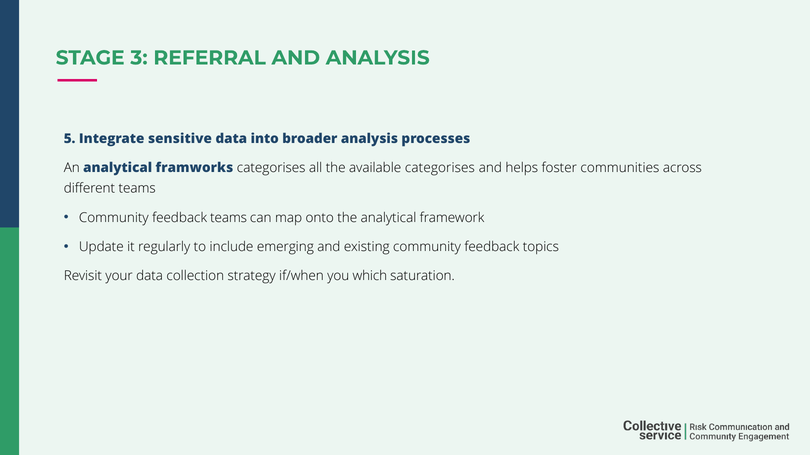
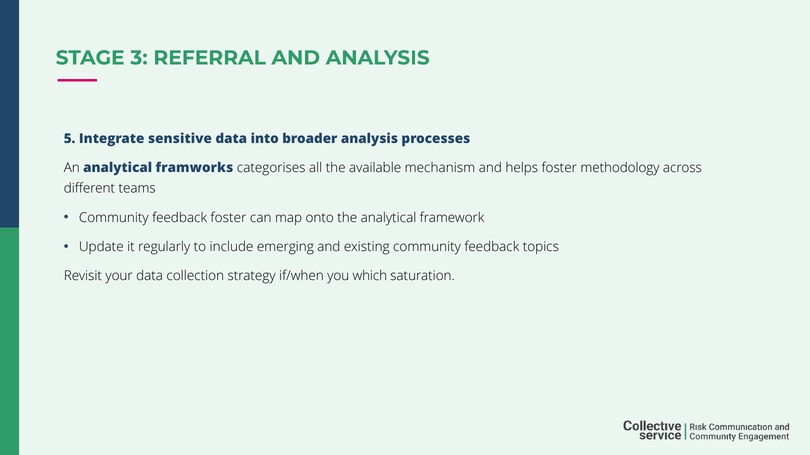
available categorises: categorises -> mechanism
communities: communities -> methodology
feedback teams: teams -> foster
